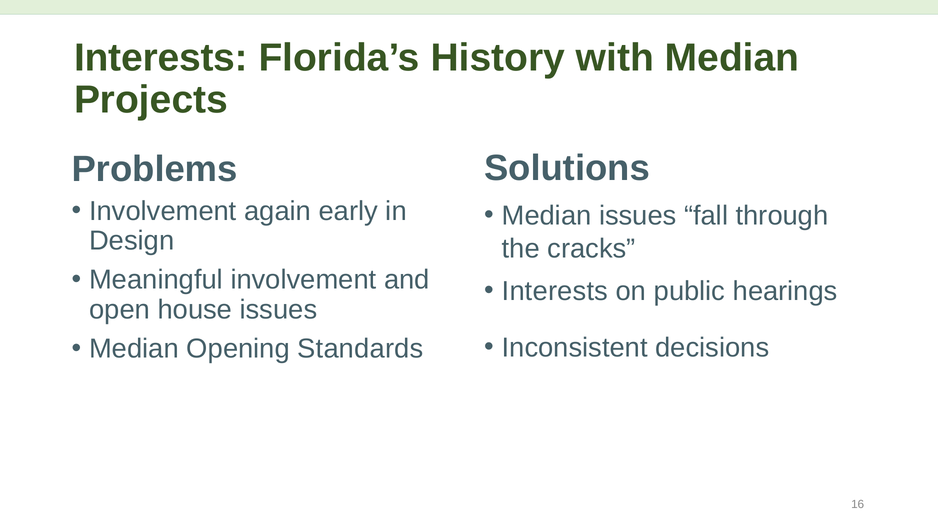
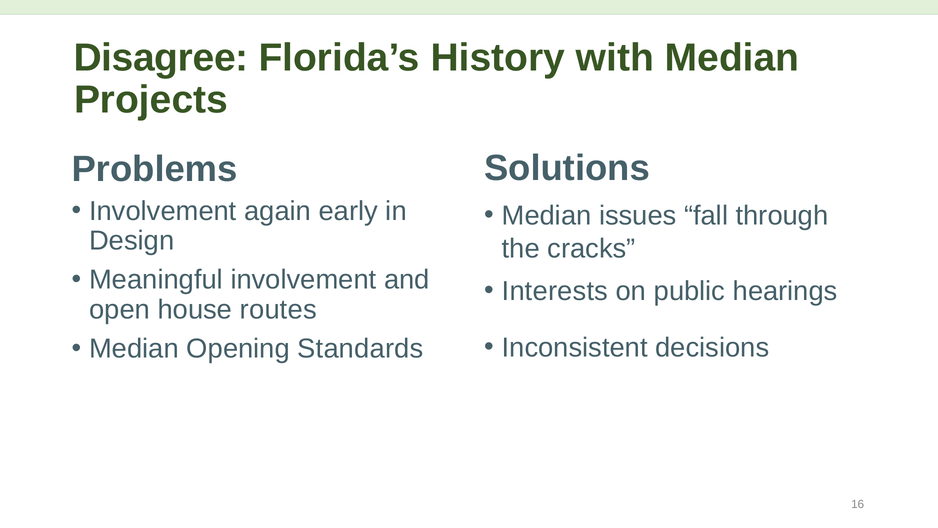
Interests at (161, 58): Interests -> Disagree
house issues: issues -> routes
